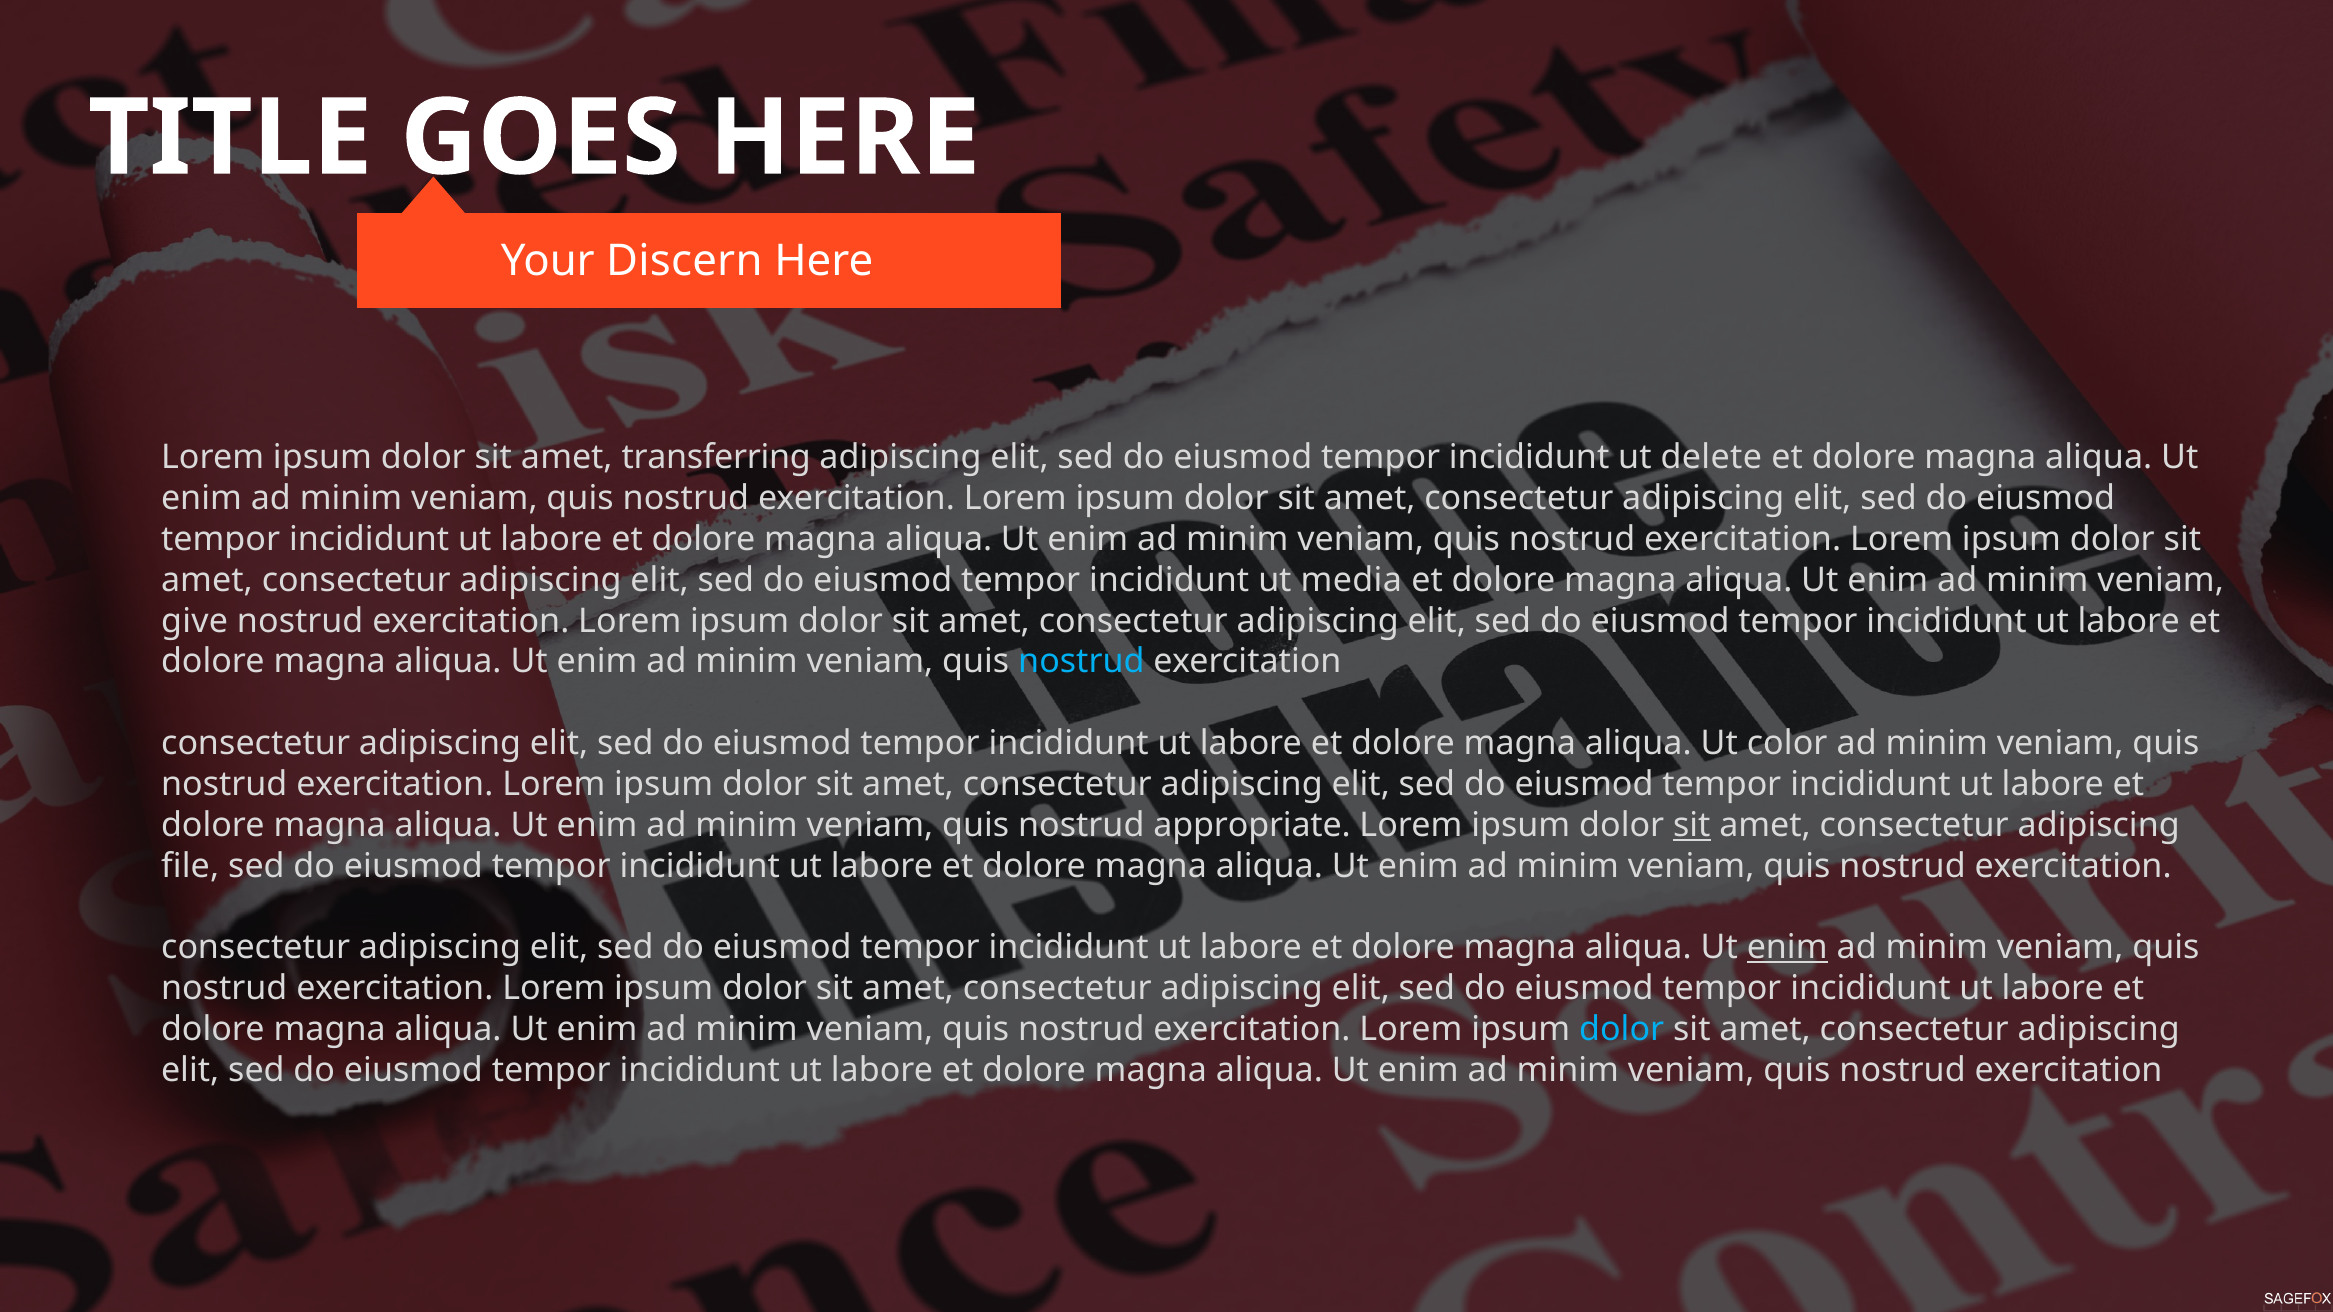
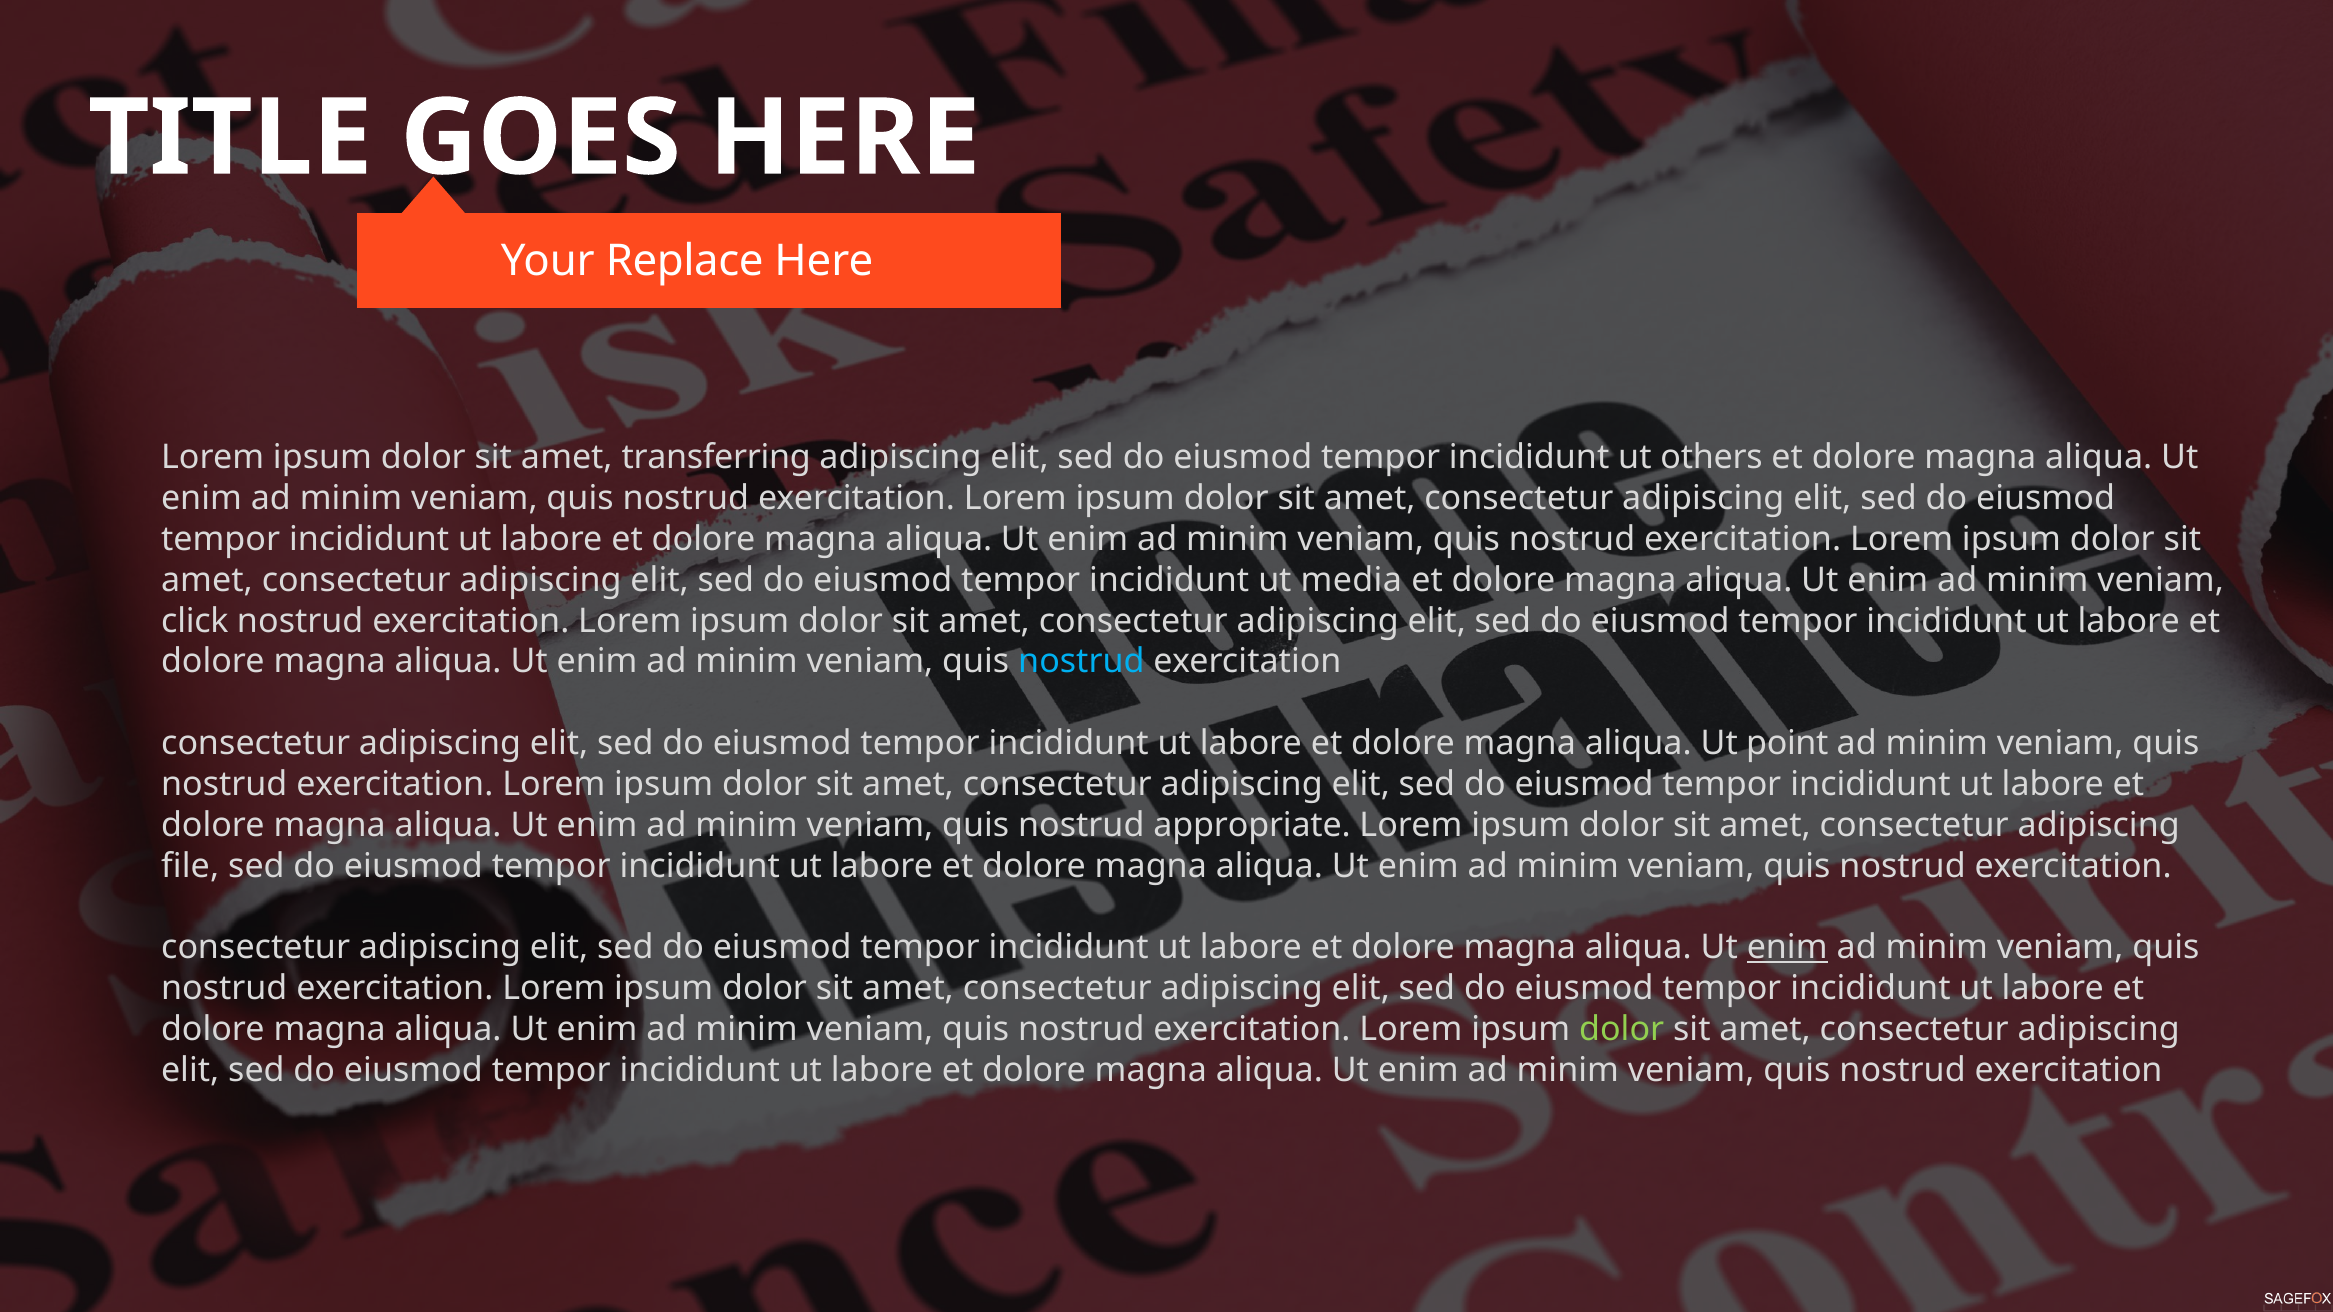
Discern: Discern -> Replace
delete: delete -> others
give: give -> click
color: color -> point
sit at (1692, 825) underline: present -> none
dolor at (1622, 1029) colour: light blue -> light green
